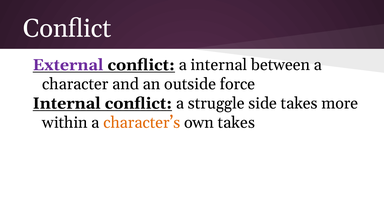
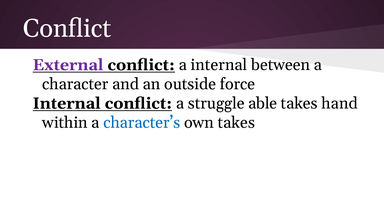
side: side -> able
more: more -> hand
character’s colour: orange -> blue
